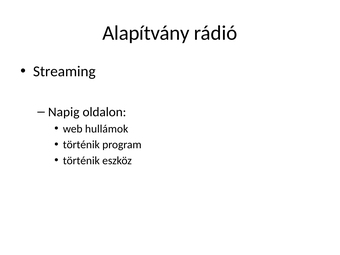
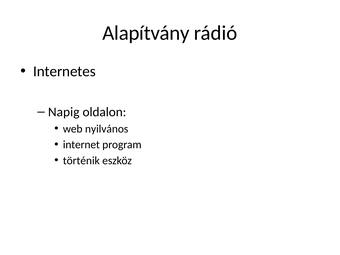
Streaming: Streaming -> Internetes
hullámok: hullámok -> nyilvános
történik at (81, 145): történik -> internet
